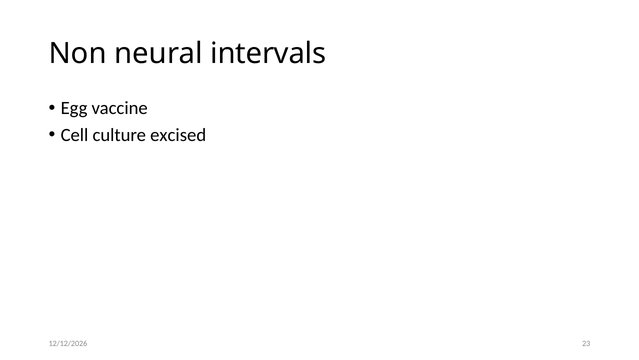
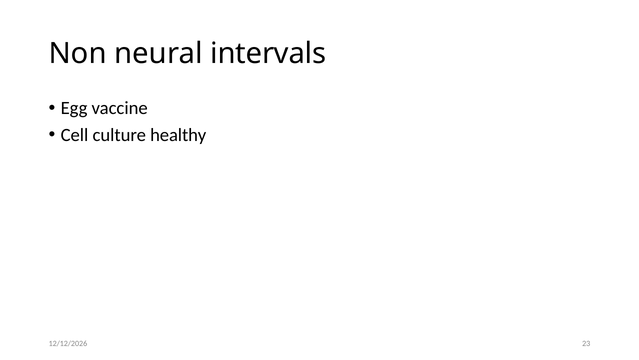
excised: excised -> healthy
